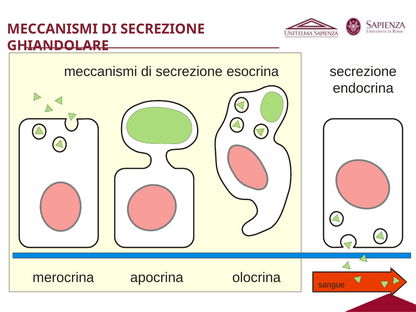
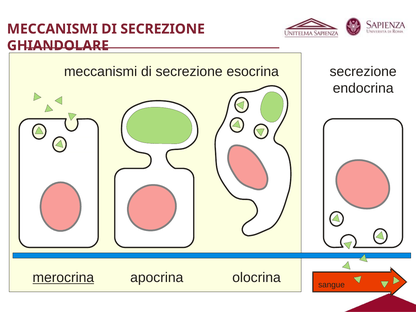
merocrina underline: none -> present
